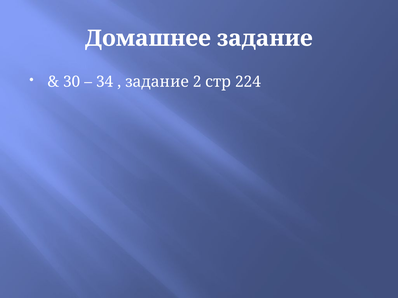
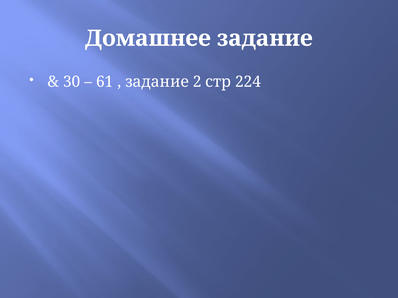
34: 34 -> 61
